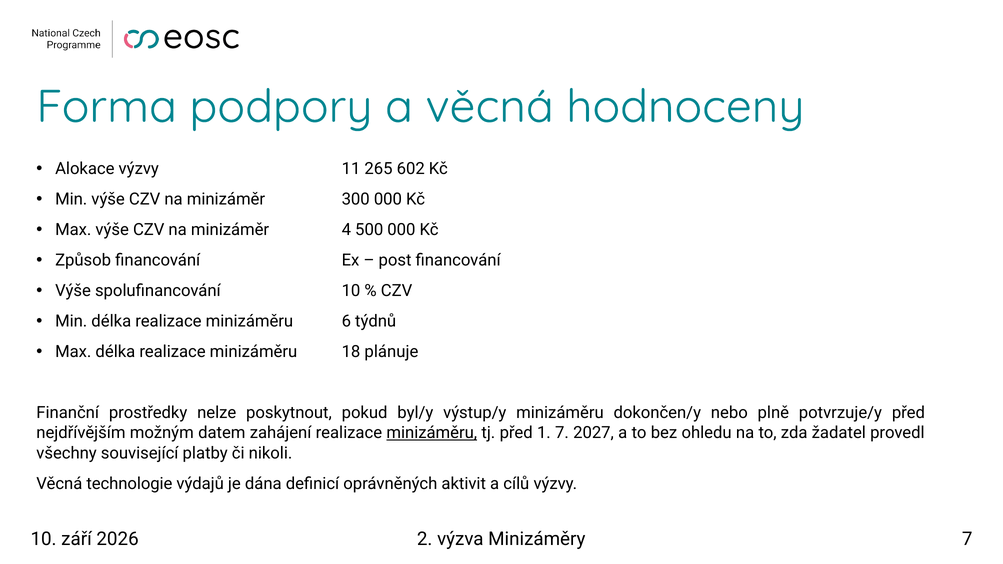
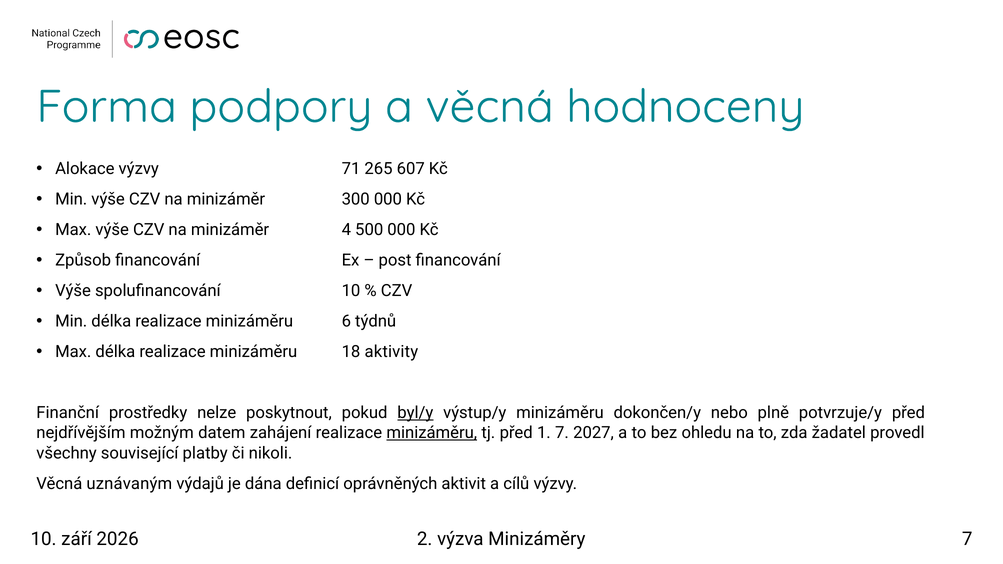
11: 11 -> 71
602: 602 -> 607
plánuje: plánuje -> aktivity
byl/y underline: none -> present
technologie: technologie -> uznávaným
